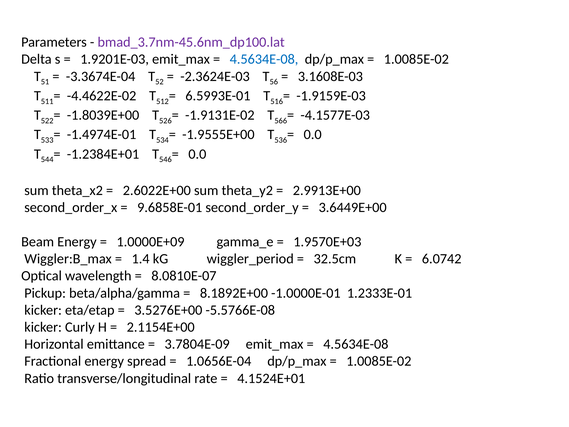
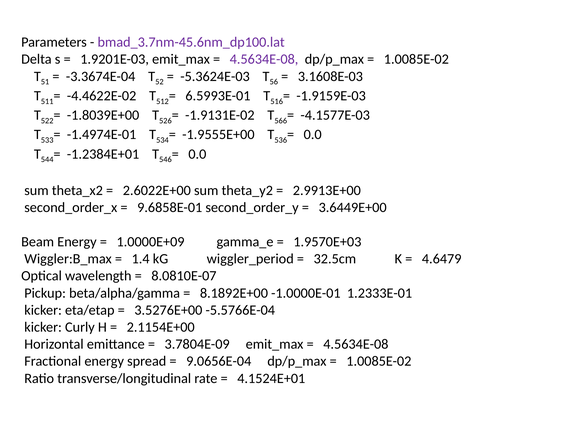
4.5634E-08 at (264, 59) colour: blue -> purple
-2.3624E-03: -2.3624E-03 -> -5.3624E-03
6.0742: 6.0742 -> 4.6479
-5.5766E-08: -5.5766E-08 -> -5.5766E-04
1.0656E-04: 1.0656E-04 -> 9.0656E-04
